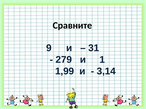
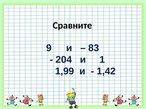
31: 31 -> 83
279: 279 -> 204
3,14: 3,14 -> 1,42
